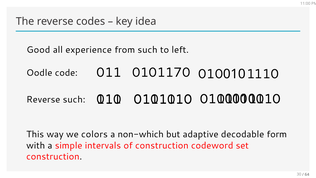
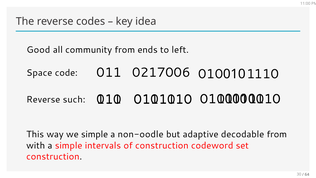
experience: experience -> community
from such: such -> ends
0101170: 0101170 -> 0217006
Oodle: Oodle -> Space
we colors: colors -> simple
non-which: non-which -> non-oodle
decodable form: form -> from
